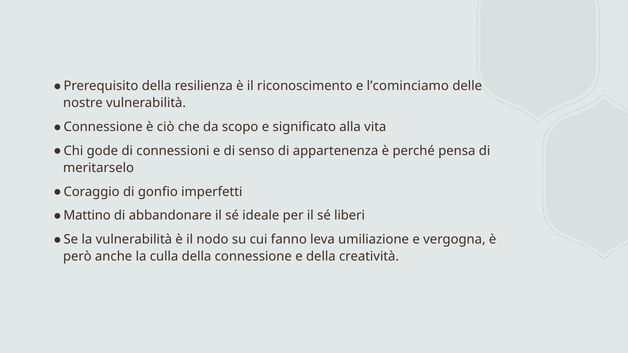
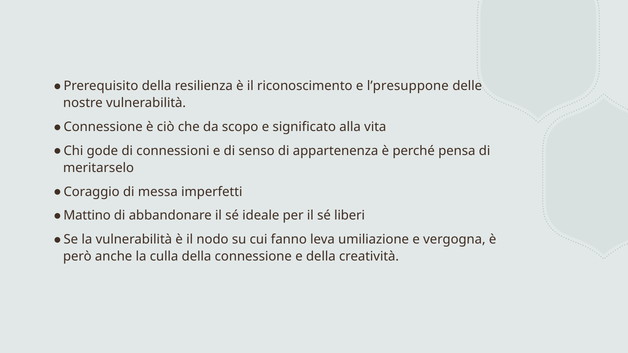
l’cominciamo: l’cominciamo -> l’presuppone
gonfio: gonfio -> messa
